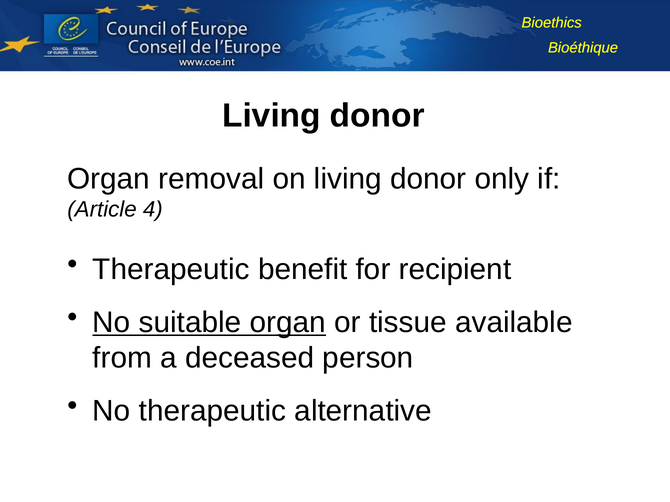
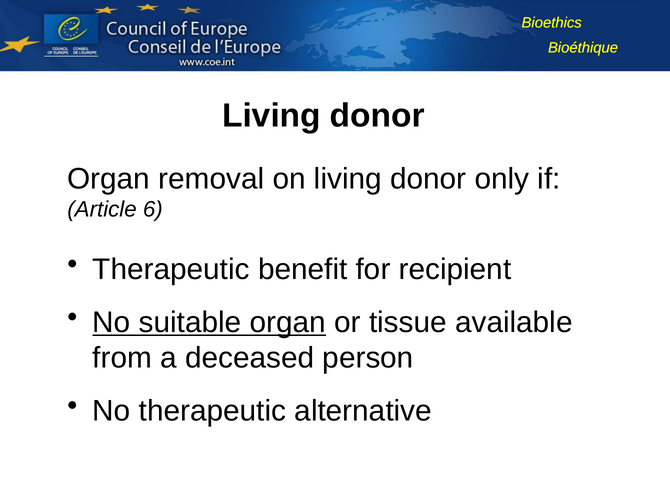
4: 4 -> 6
